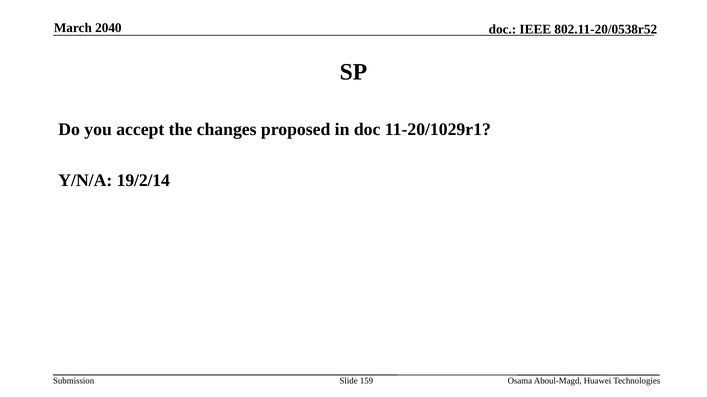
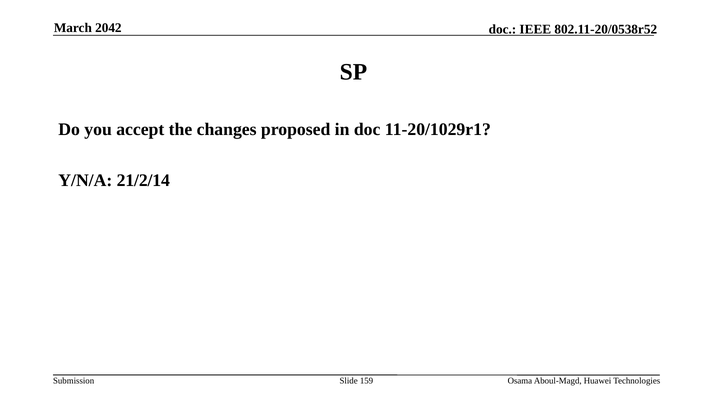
2040: 2040 -> 2042
19/2/14: 19/2/14 -> 21/2/14
